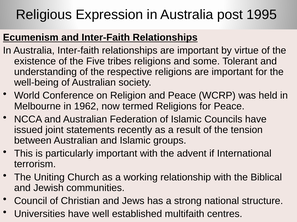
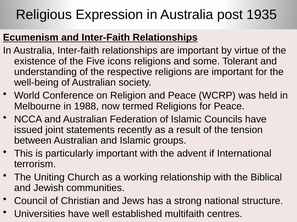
1995: 1995 -> 1935
tribes: tribes -> icons
1962: 1962 -> 1988
